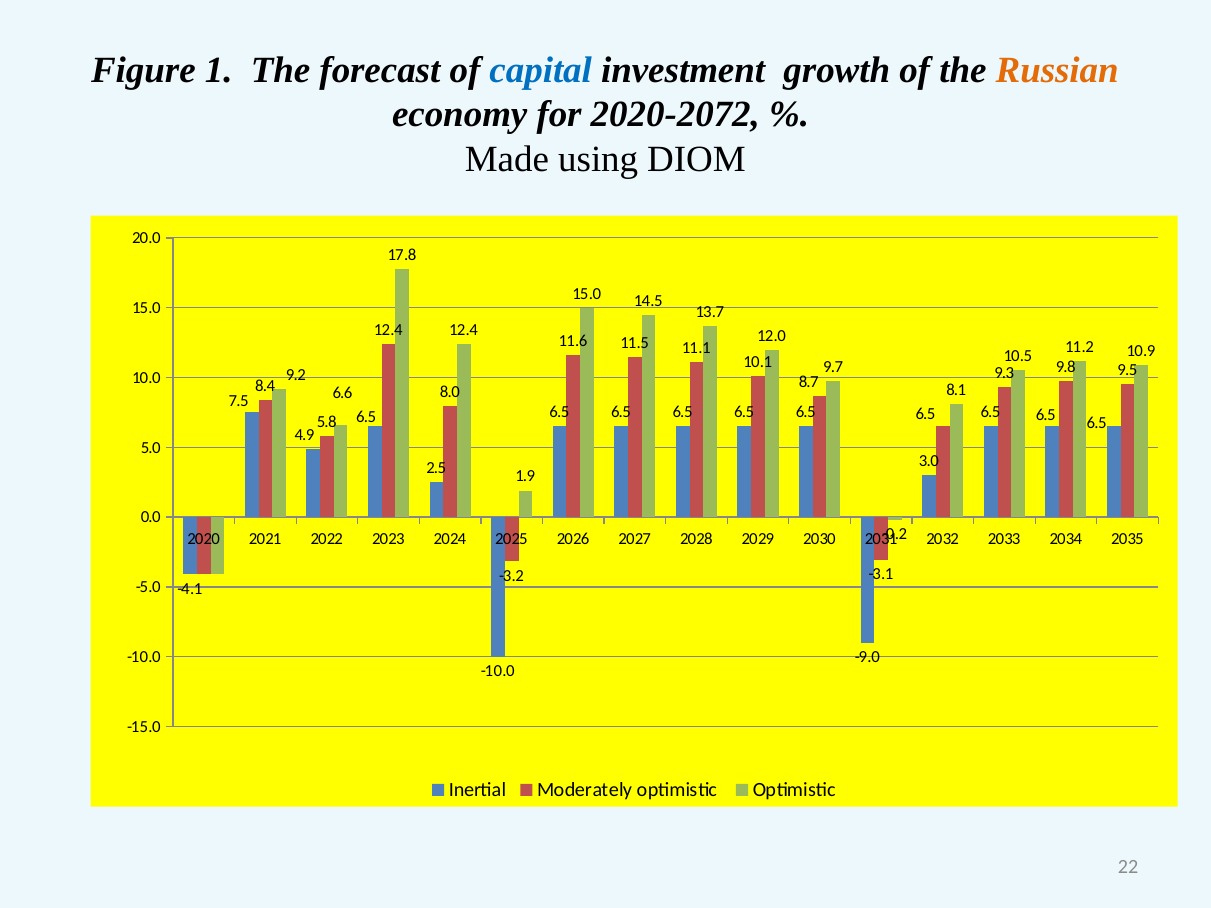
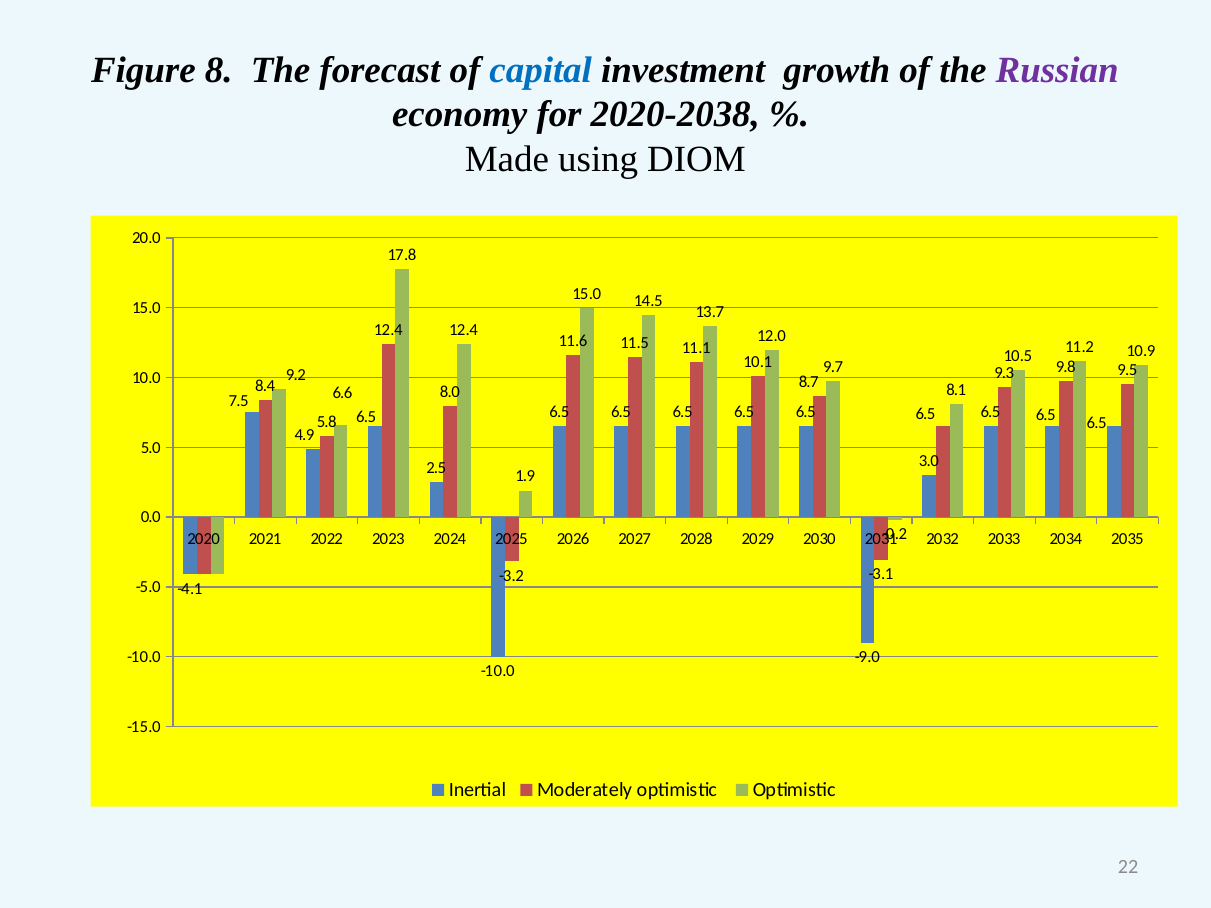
1: 1 -> 8
Russian colour: orange -> purple
2020-2072: 2020-2072 -> 2020-2038
